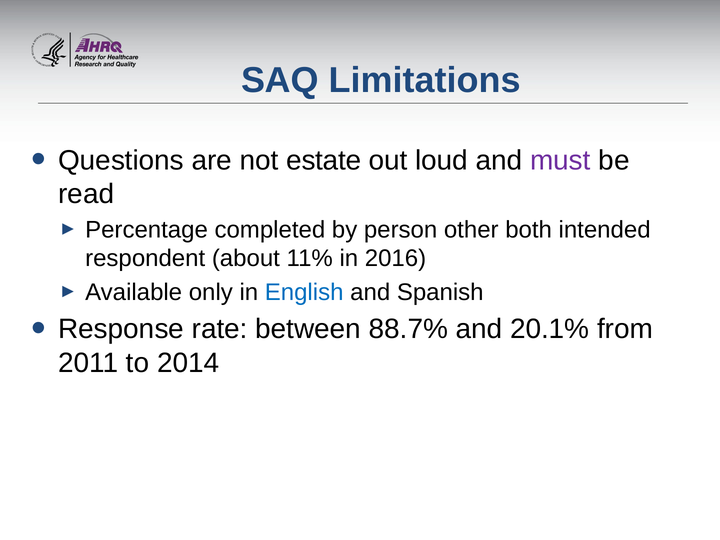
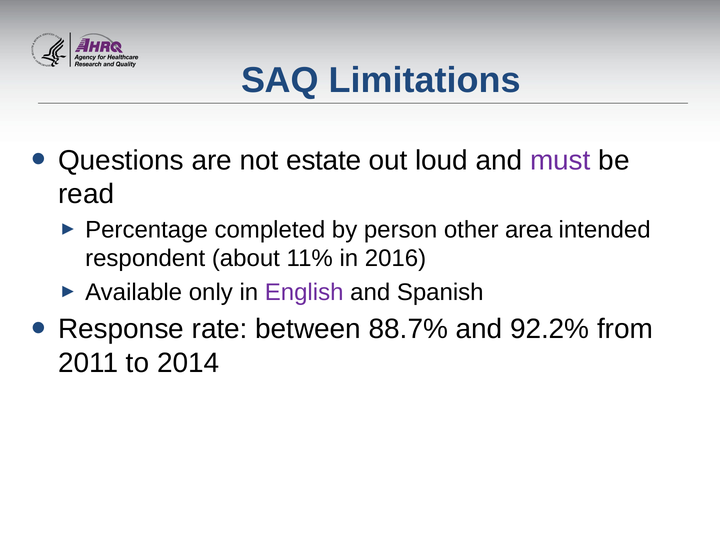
both: both -> area
English colour: blue -> purple
20.1%: 20.1% -> 92.2%
